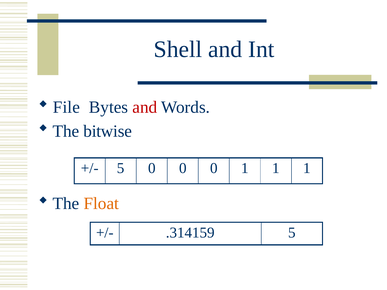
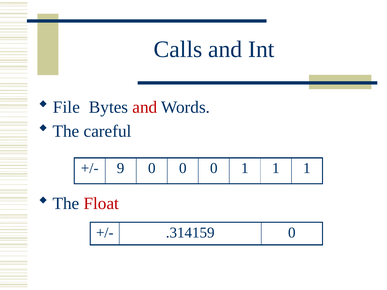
Shell: Shell -> Calls
bitwise: bitwise -> careful
5 at (121, 168): 5 -> 9
Float colour: orange -> red
.314159 5: 5 -> 0
